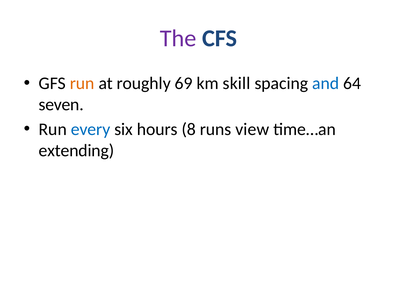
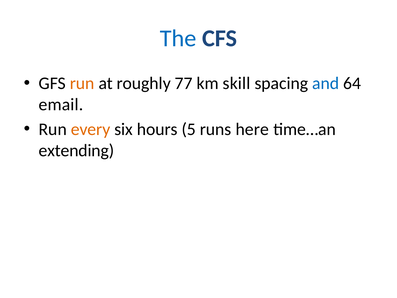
The colour: purple -> blue
69: 69 -> 77
seven: seven -> email
every colour: blue -> orange
8: 8 -> 5
view: view -> here
